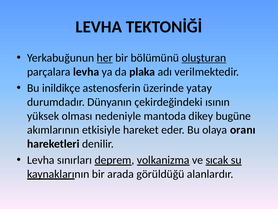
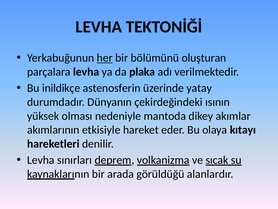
oluşturan underline: present -> none
bugüne: bugüne -> akımlar
oranı: oranı -> kıtayı
